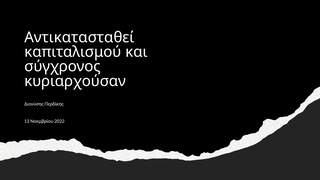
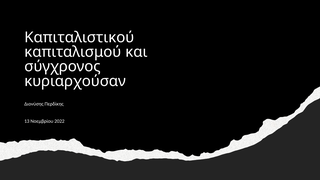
Αντικατασταθεί: Αντικατασταθεί -> Καπιταλιστικού
